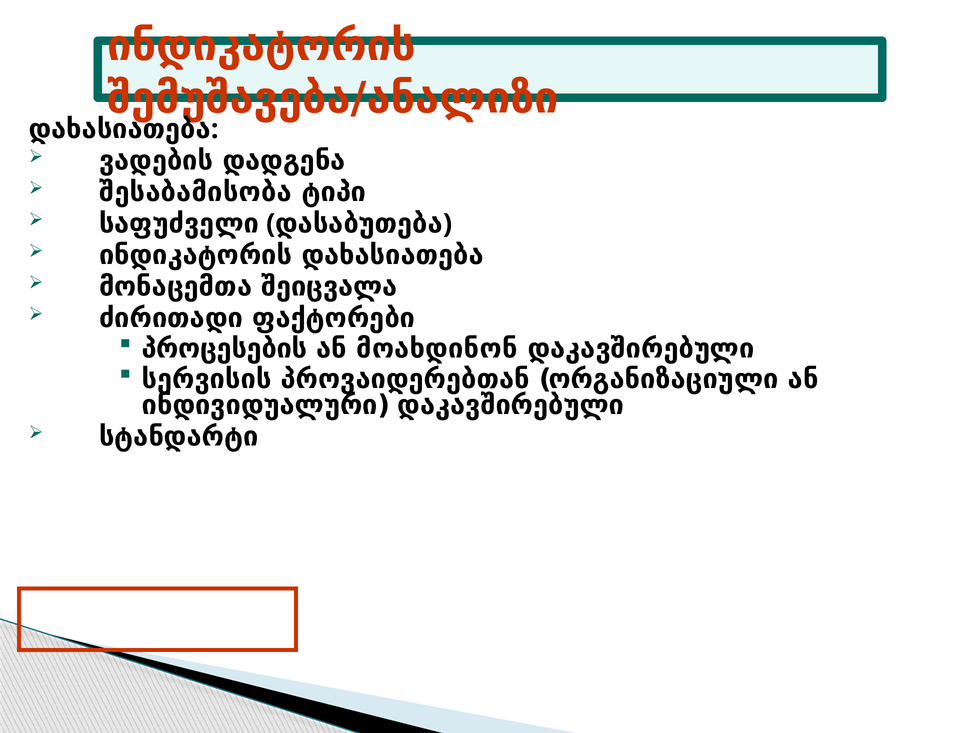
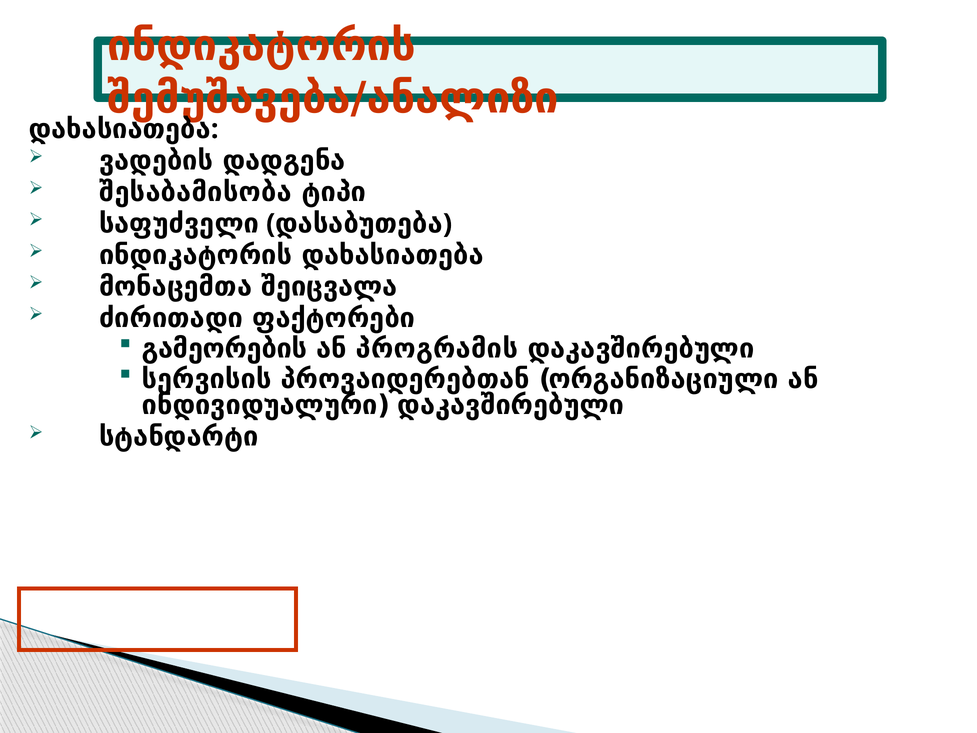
პროცესების: პროცესების -> გამეორების
მოახდინონ: მოახდინონ -> პროგრამის
